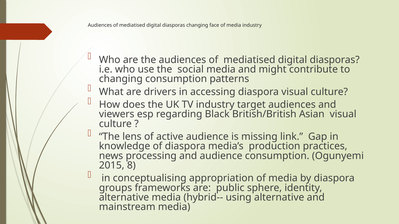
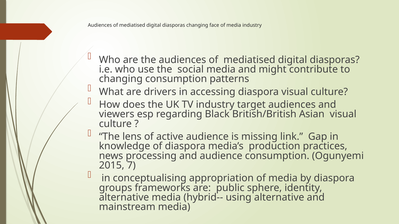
8: 8 -> 7
